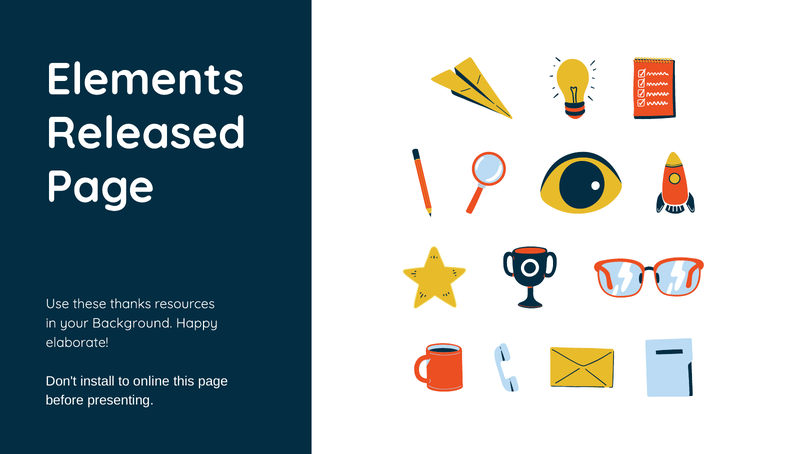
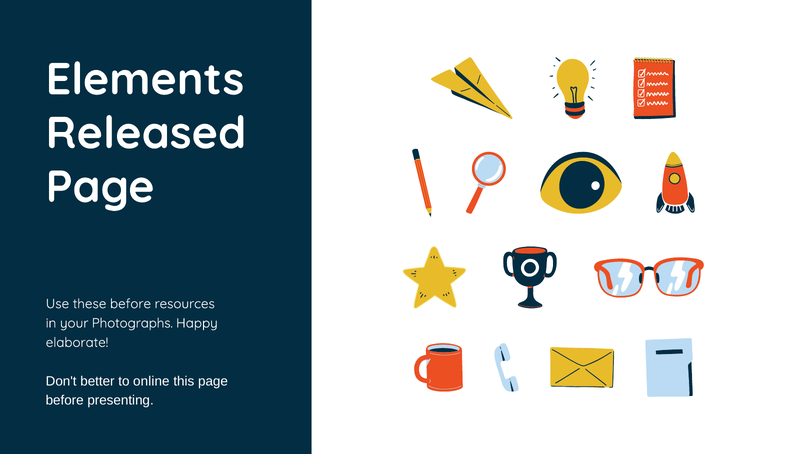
these thanks: thanks -> before
Background: Background -> Photographs
install: install -> better
